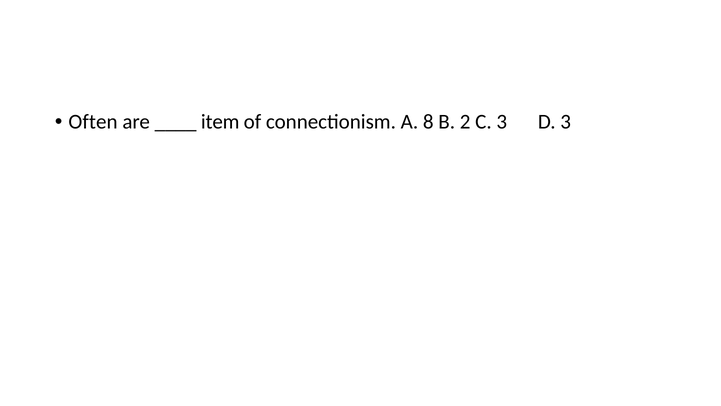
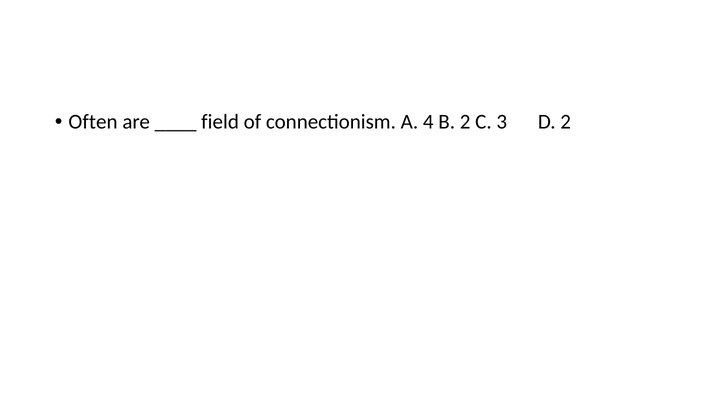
item: item -> field
8: 8 -> 4
3 at (566, 122): 3 -> 2
